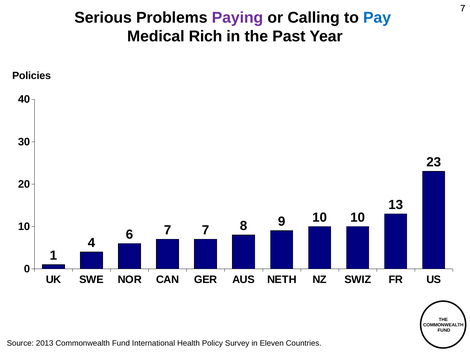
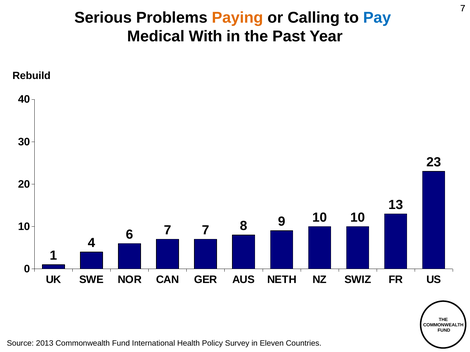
Paying colour: purple -> orange
Rich: Rich -> With
Policies: Policies -> Rebuild
